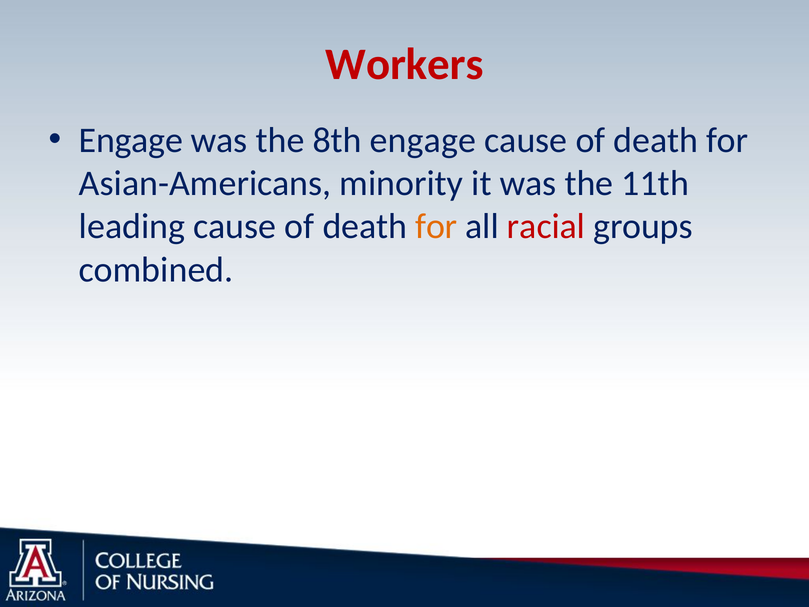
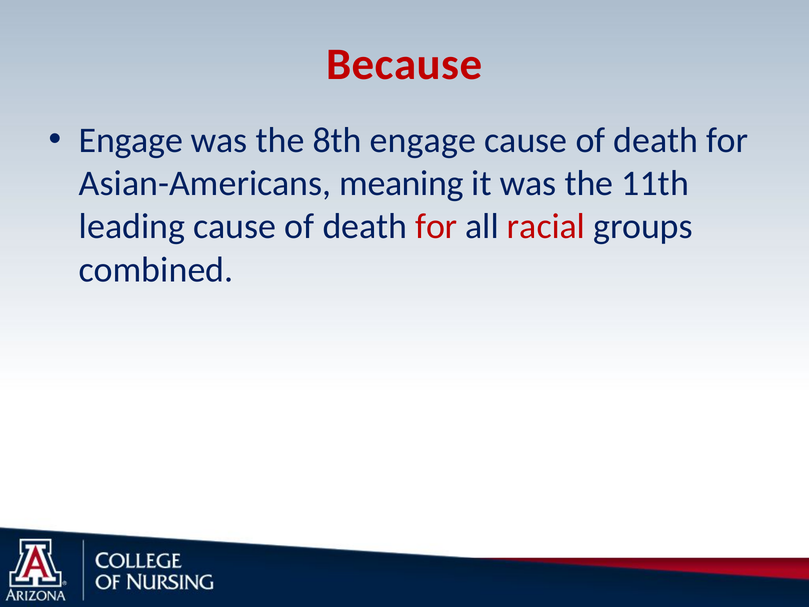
Workers: Workers -> Because
minority: minority -> meaning
for at (436, 227) colour: orange -> red
